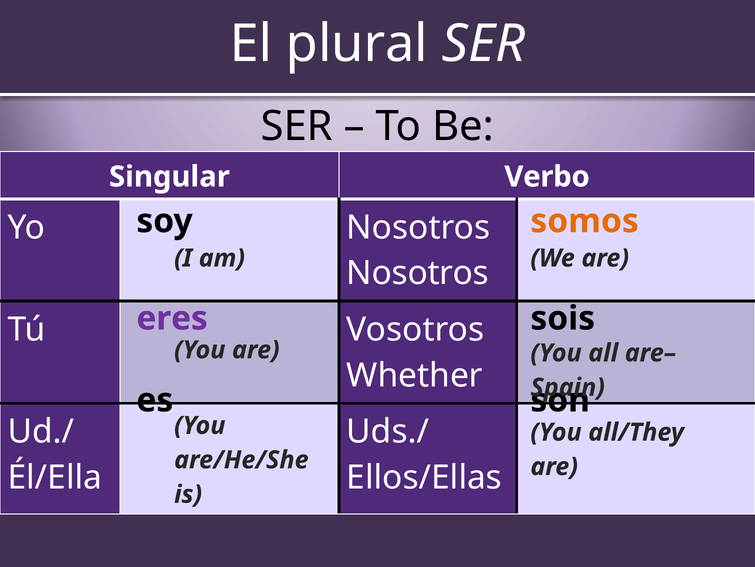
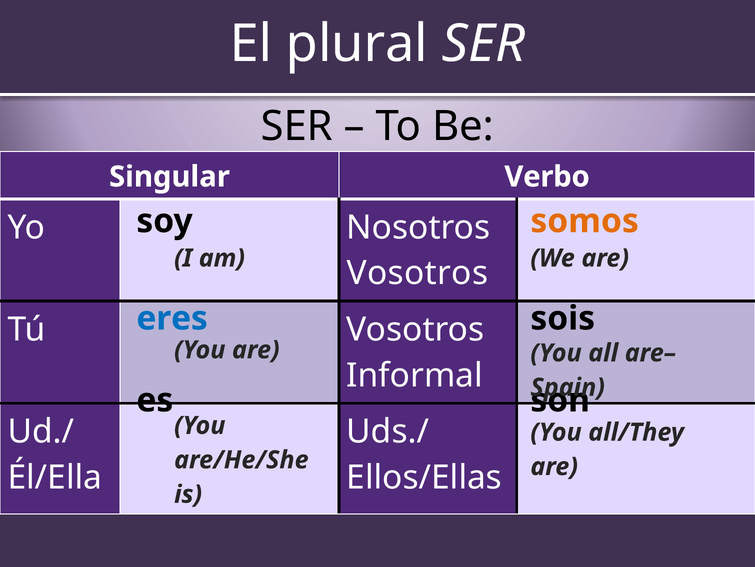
Nosotros at (418, 273): Nosotros -> Vosotros
eres colour: purple -> blue
Whether: Whether -> Informal
